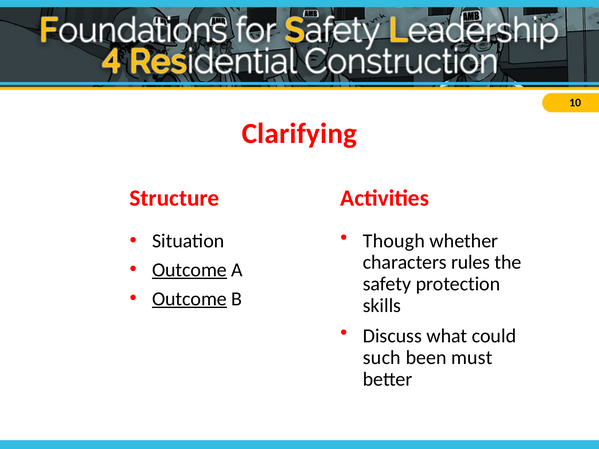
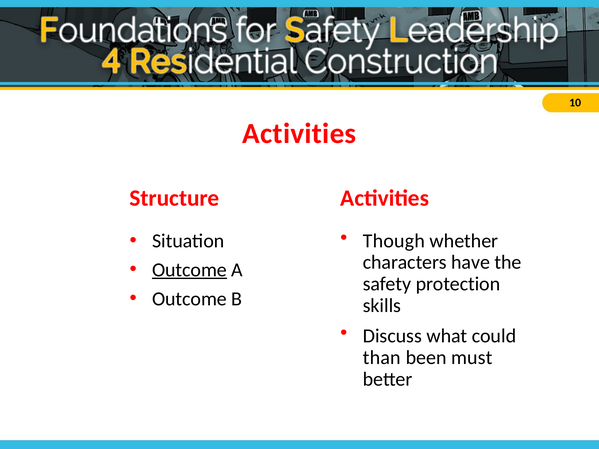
Clarifying at (299, 134): Clarifying -> Activities
rules: rules -> have
Outcome at (189, 299) underline: present -> none
such: such -> than
